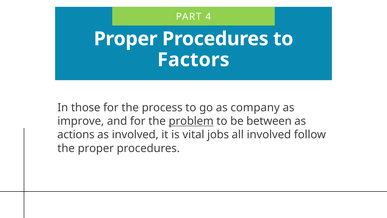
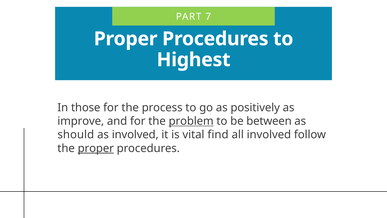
4: 4 -> 7
Factors: Factors -> Highest
company: company -> positively
actions: actions -> should
jobs: jobs -> find
proper at (96, 148) underline: none -> present
